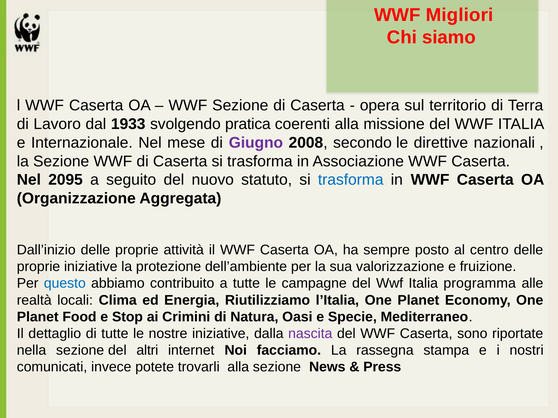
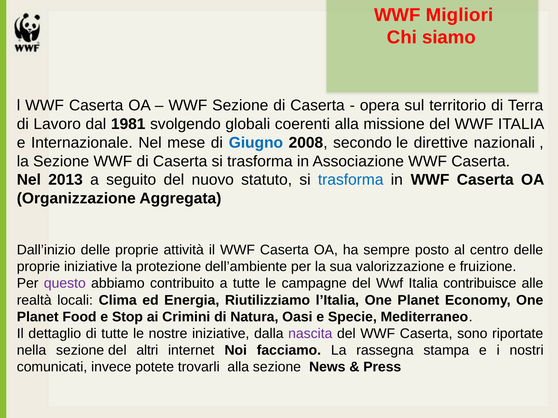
1933: 1933 -> 1981
pratica: pratica -> globali
Giugno colour: purple -> blue
2095: 2095 -> 2013
questo colour: blue -> purple
programma: programma -> contribuisce
